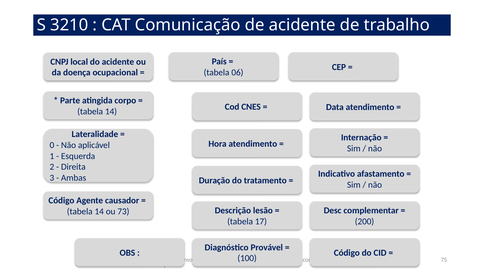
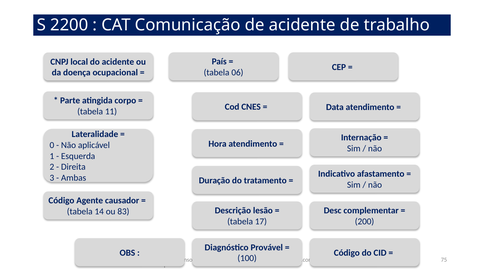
3210: 3210 -> 2200
14 at (111, 112): 14 -> 11
73: 73 -> 83
